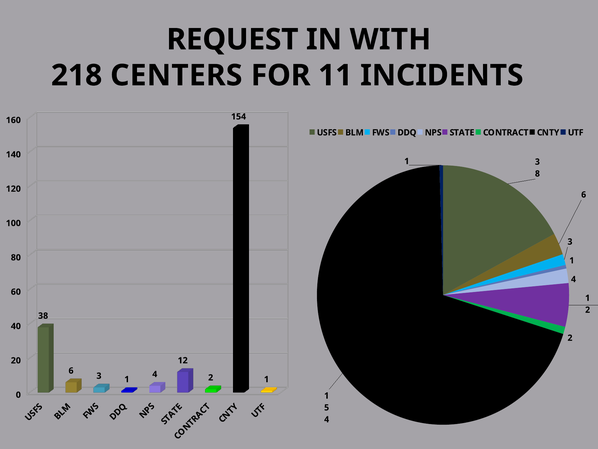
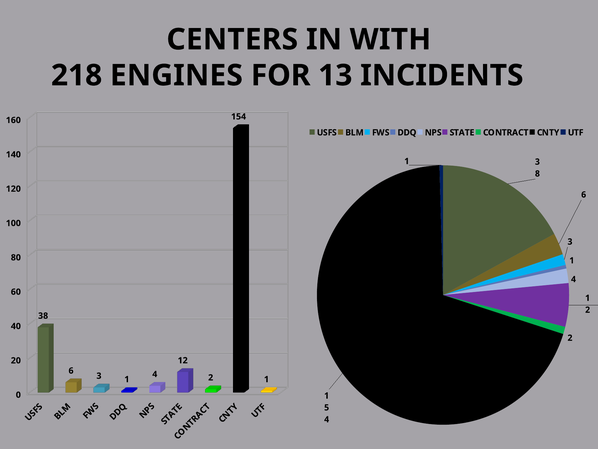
REQUEST: REQUEST -> CENTERS
CENTERS: CENTERS -> ENGINES
11: 11 -> 13
